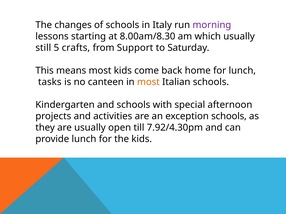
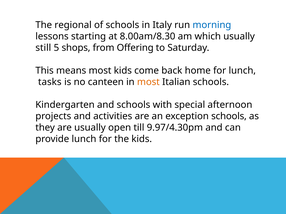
changes: changes -> regional
morning colour: purple -> blue
crafts: crafts -> shops
Support: Support -> Offering
7.92/4.30pm: 7.92/4.30pm -> 9.97/4.30pm
